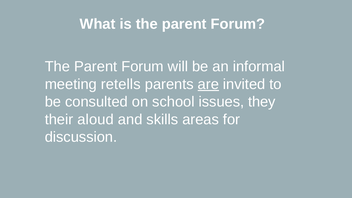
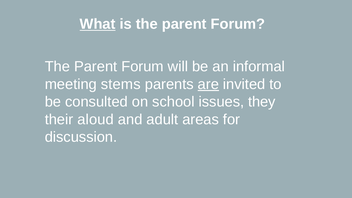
What underline: none -> present
retells: retells -> stems
skills: skills -> adult
